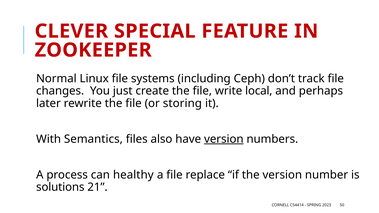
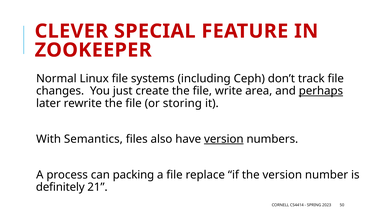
local: local -> area
perhaps underline: none -> present
healthy: healthy -> packing
solutions: solutions -> definitely
